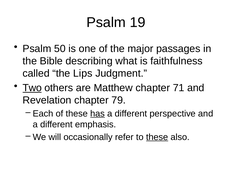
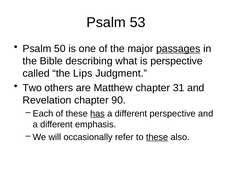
19: 19 -> 53
passages underline: none -> present
is faithfulness: faithfulness -> perspective
Two underline: present -> none
71: 71 -> 31
79: 79 -> 90
